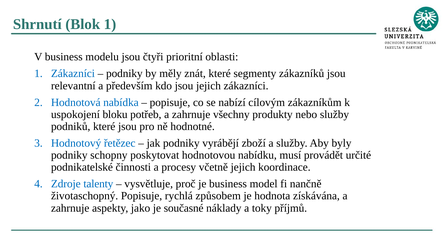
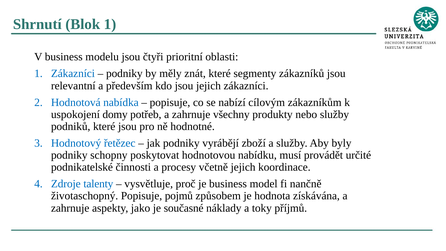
bloku: bloku -> domy
rychlá: rychlá -> pojmů
